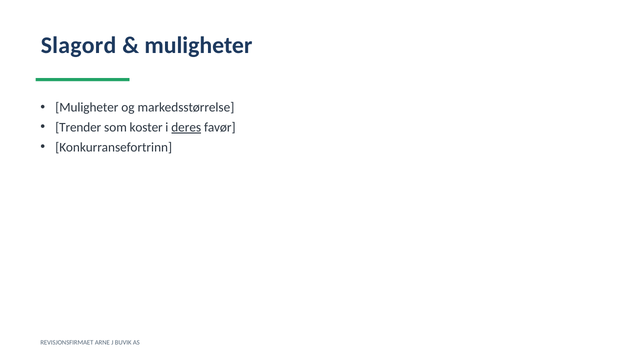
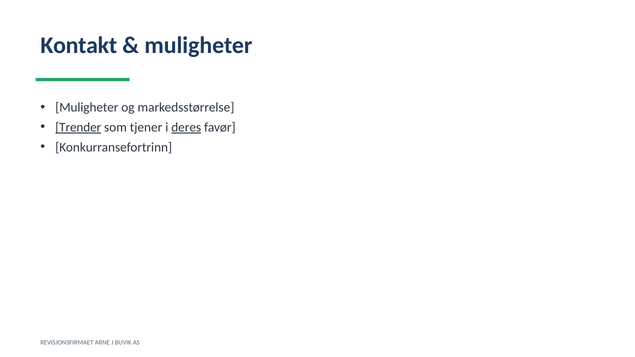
Slagord: Slagord -> Kontakt
Trender underline: none -> present
koster: koster -> tjener
